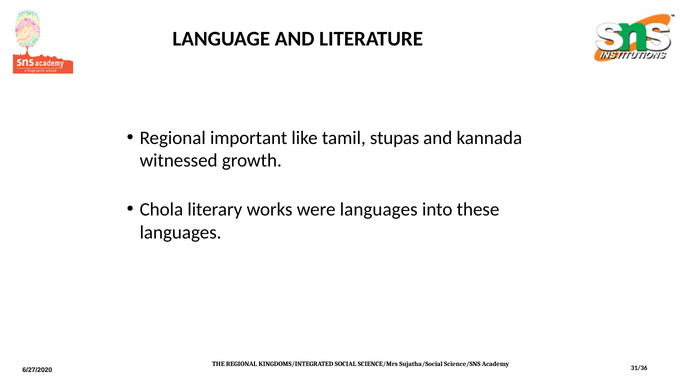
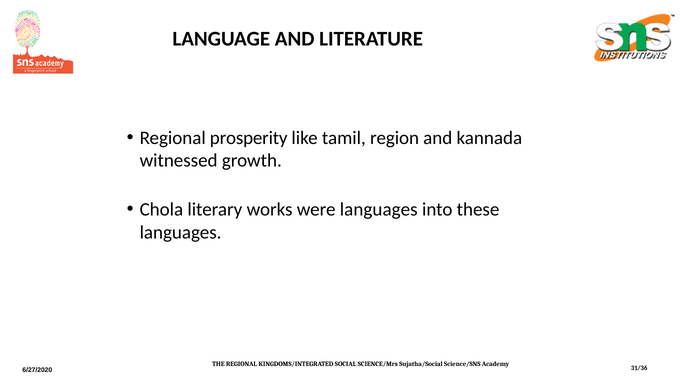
important: important -> prosperity
stupas: stupas -> region
